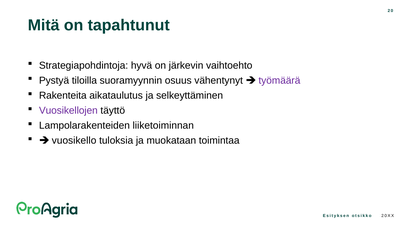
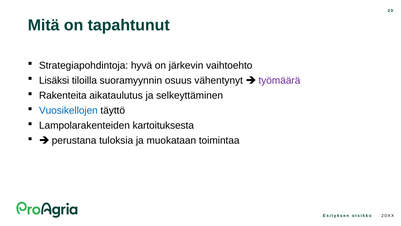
Pystyä: Pystyä -> Lisäksi
Vuosikellojen colour: purple -> blue
liiketoiminnan: liiketoiminnan -> kartoituksesta
vuosikello: vuosikello -> perustana
